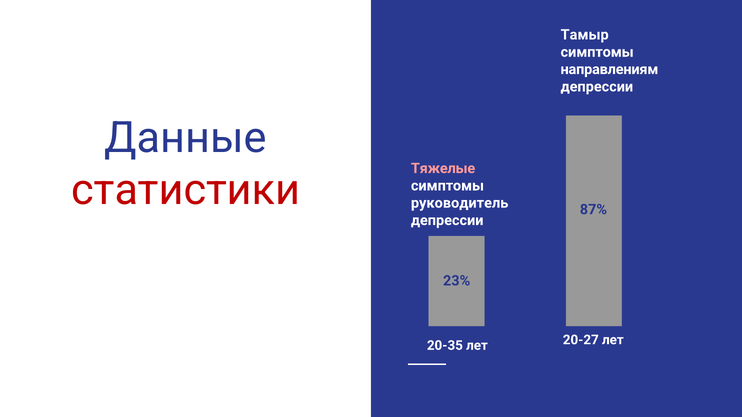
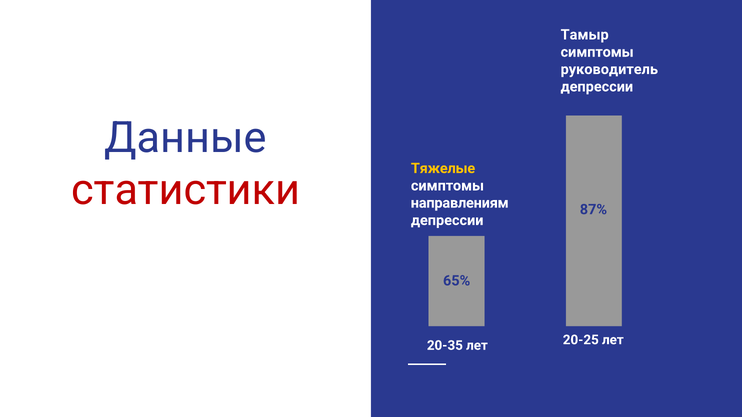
направлениям: направлениям -> руководитель
Тяжелые colour: pink -> yellow
руководитель: руководитель -> направлениям
23%: 23% -> 65%
20-27: 20-27 -> 20-25
